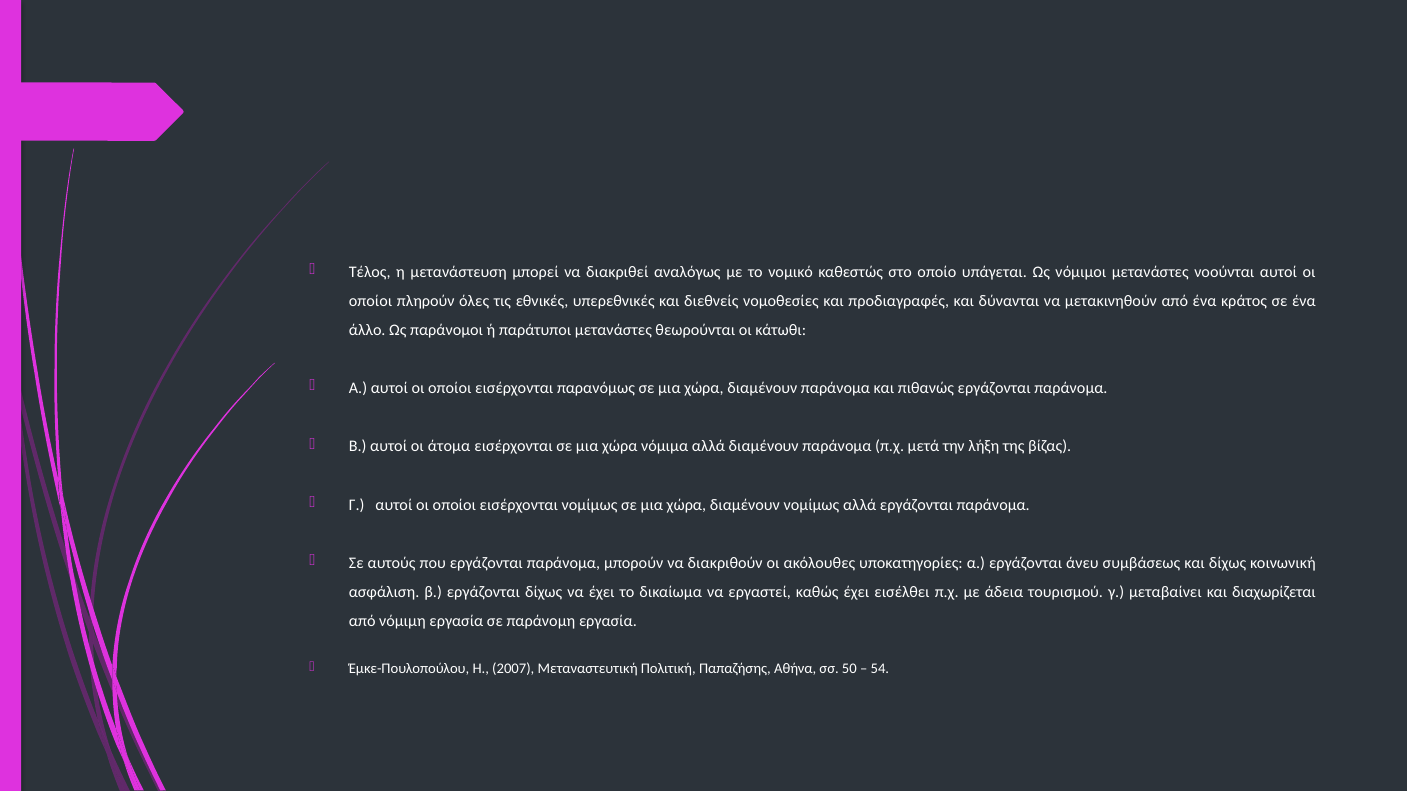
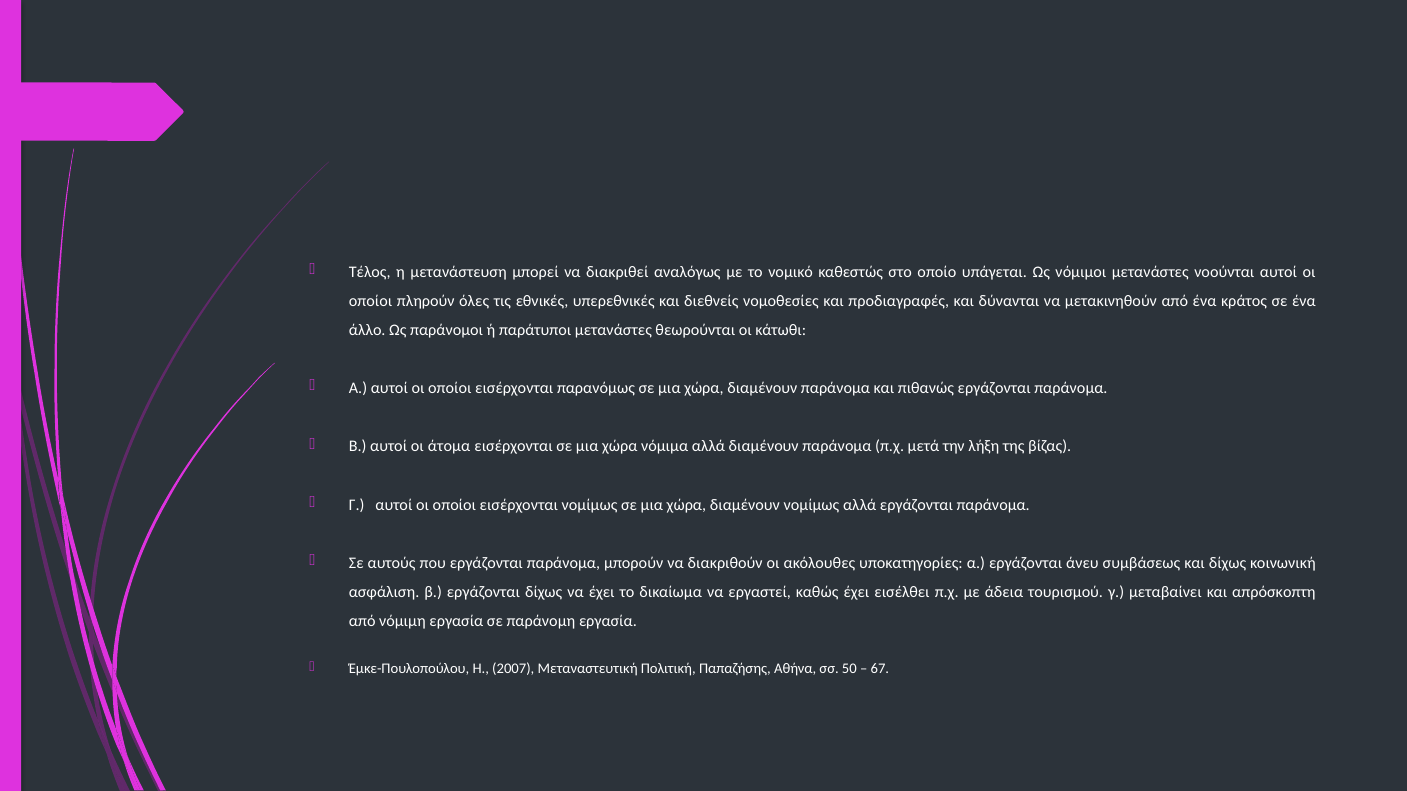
διαχωρίζεται: διαχωρίζεται -> απρόσκοπτη
54: 54 -> 67
